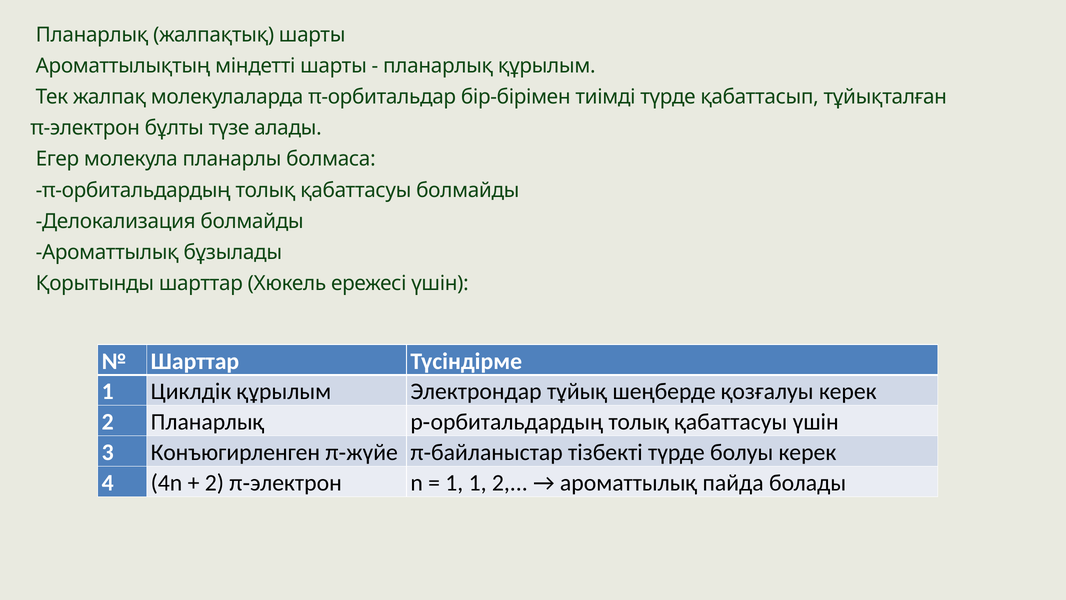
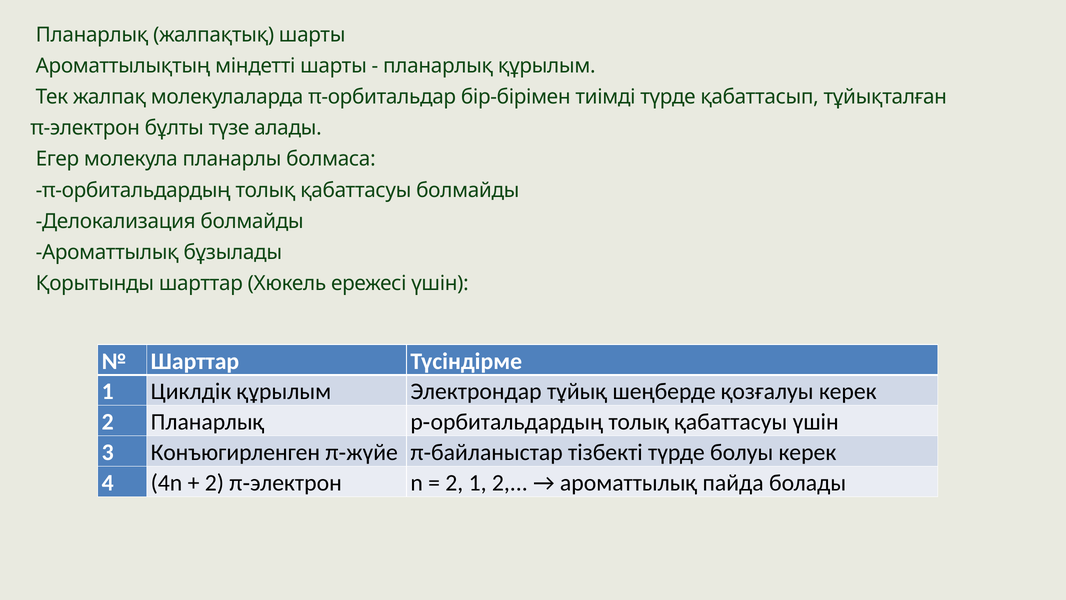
1 at (454, 483): 1 -> 2
